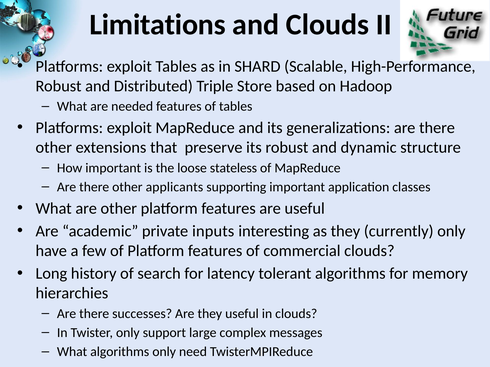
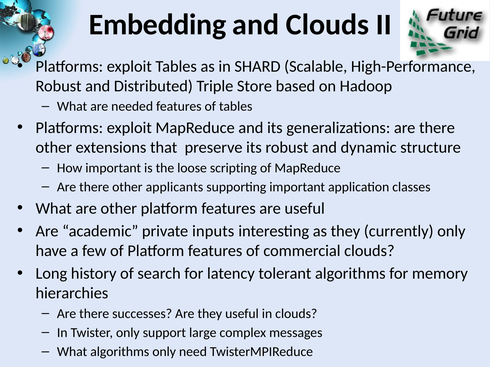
Limitations: Limitations -> Embedding
stateless: stateless -> scripting
